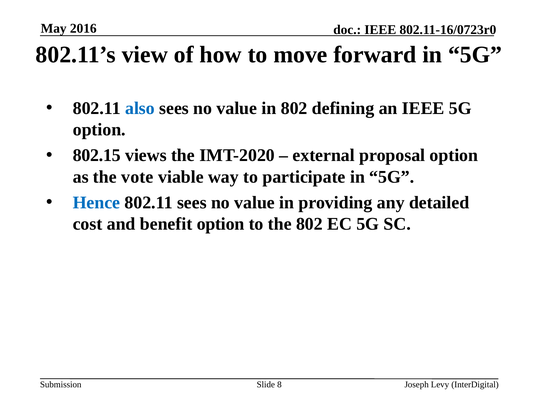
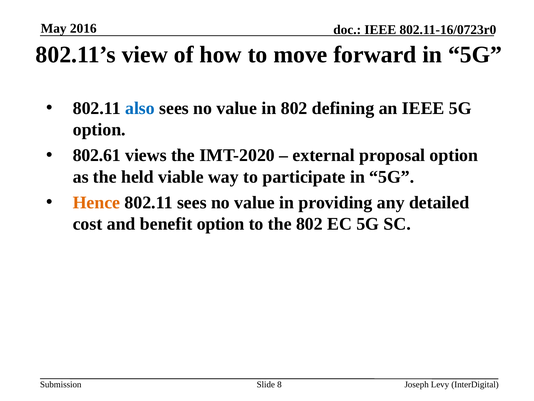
802.15: 802.15 -> 802.61
vote: vote -> held
Hence colour: blue -> orange
